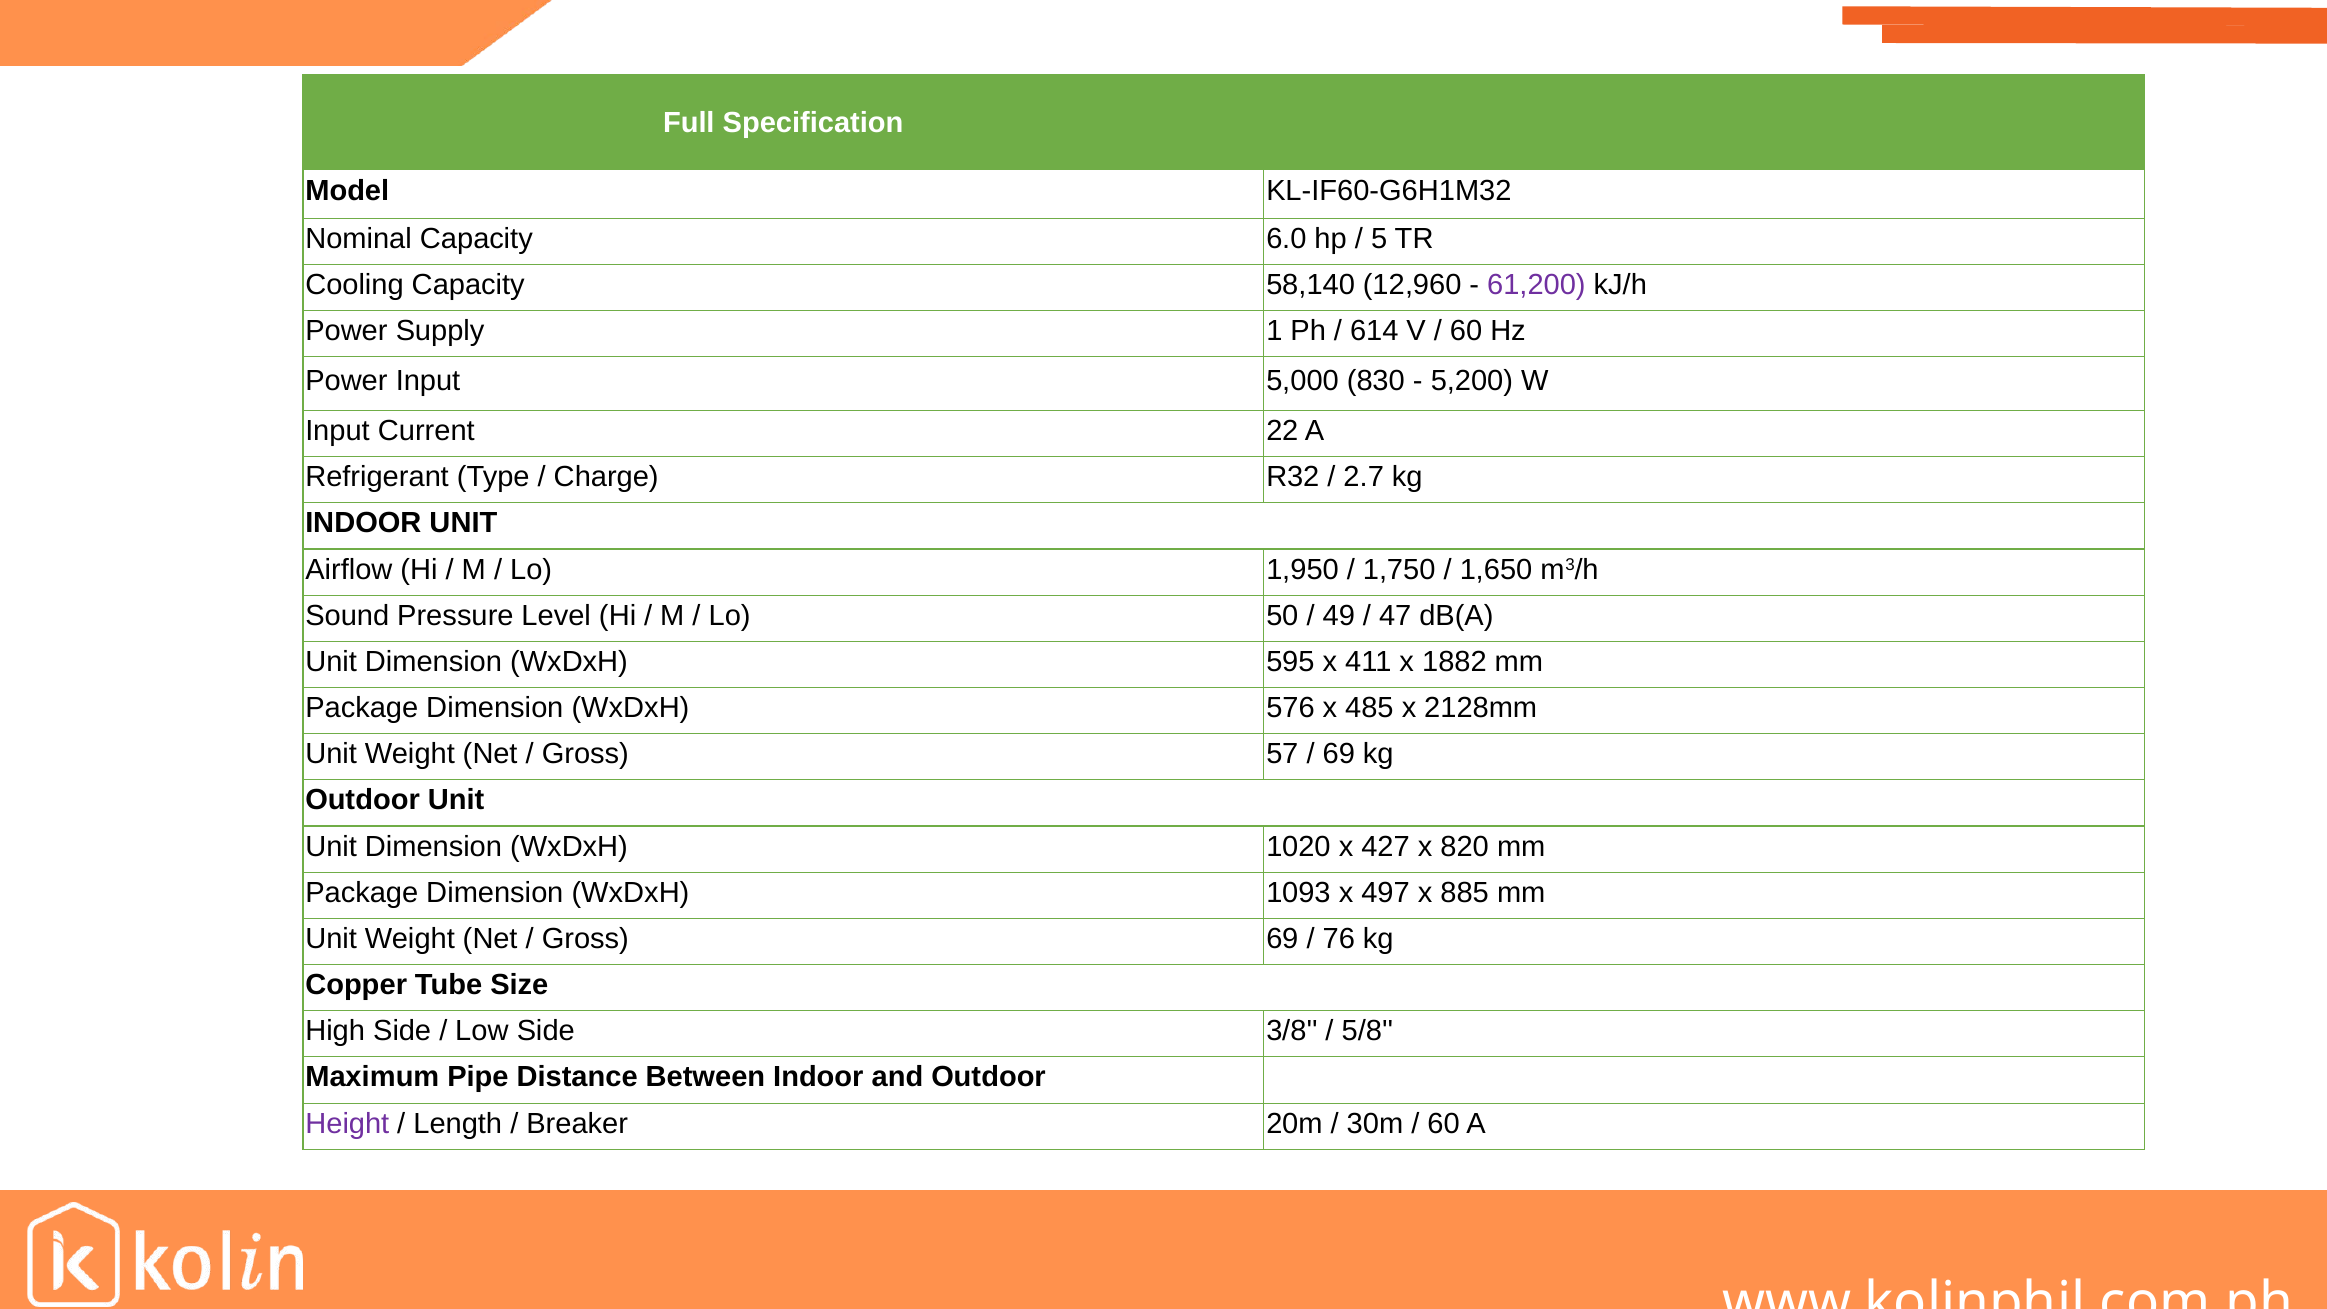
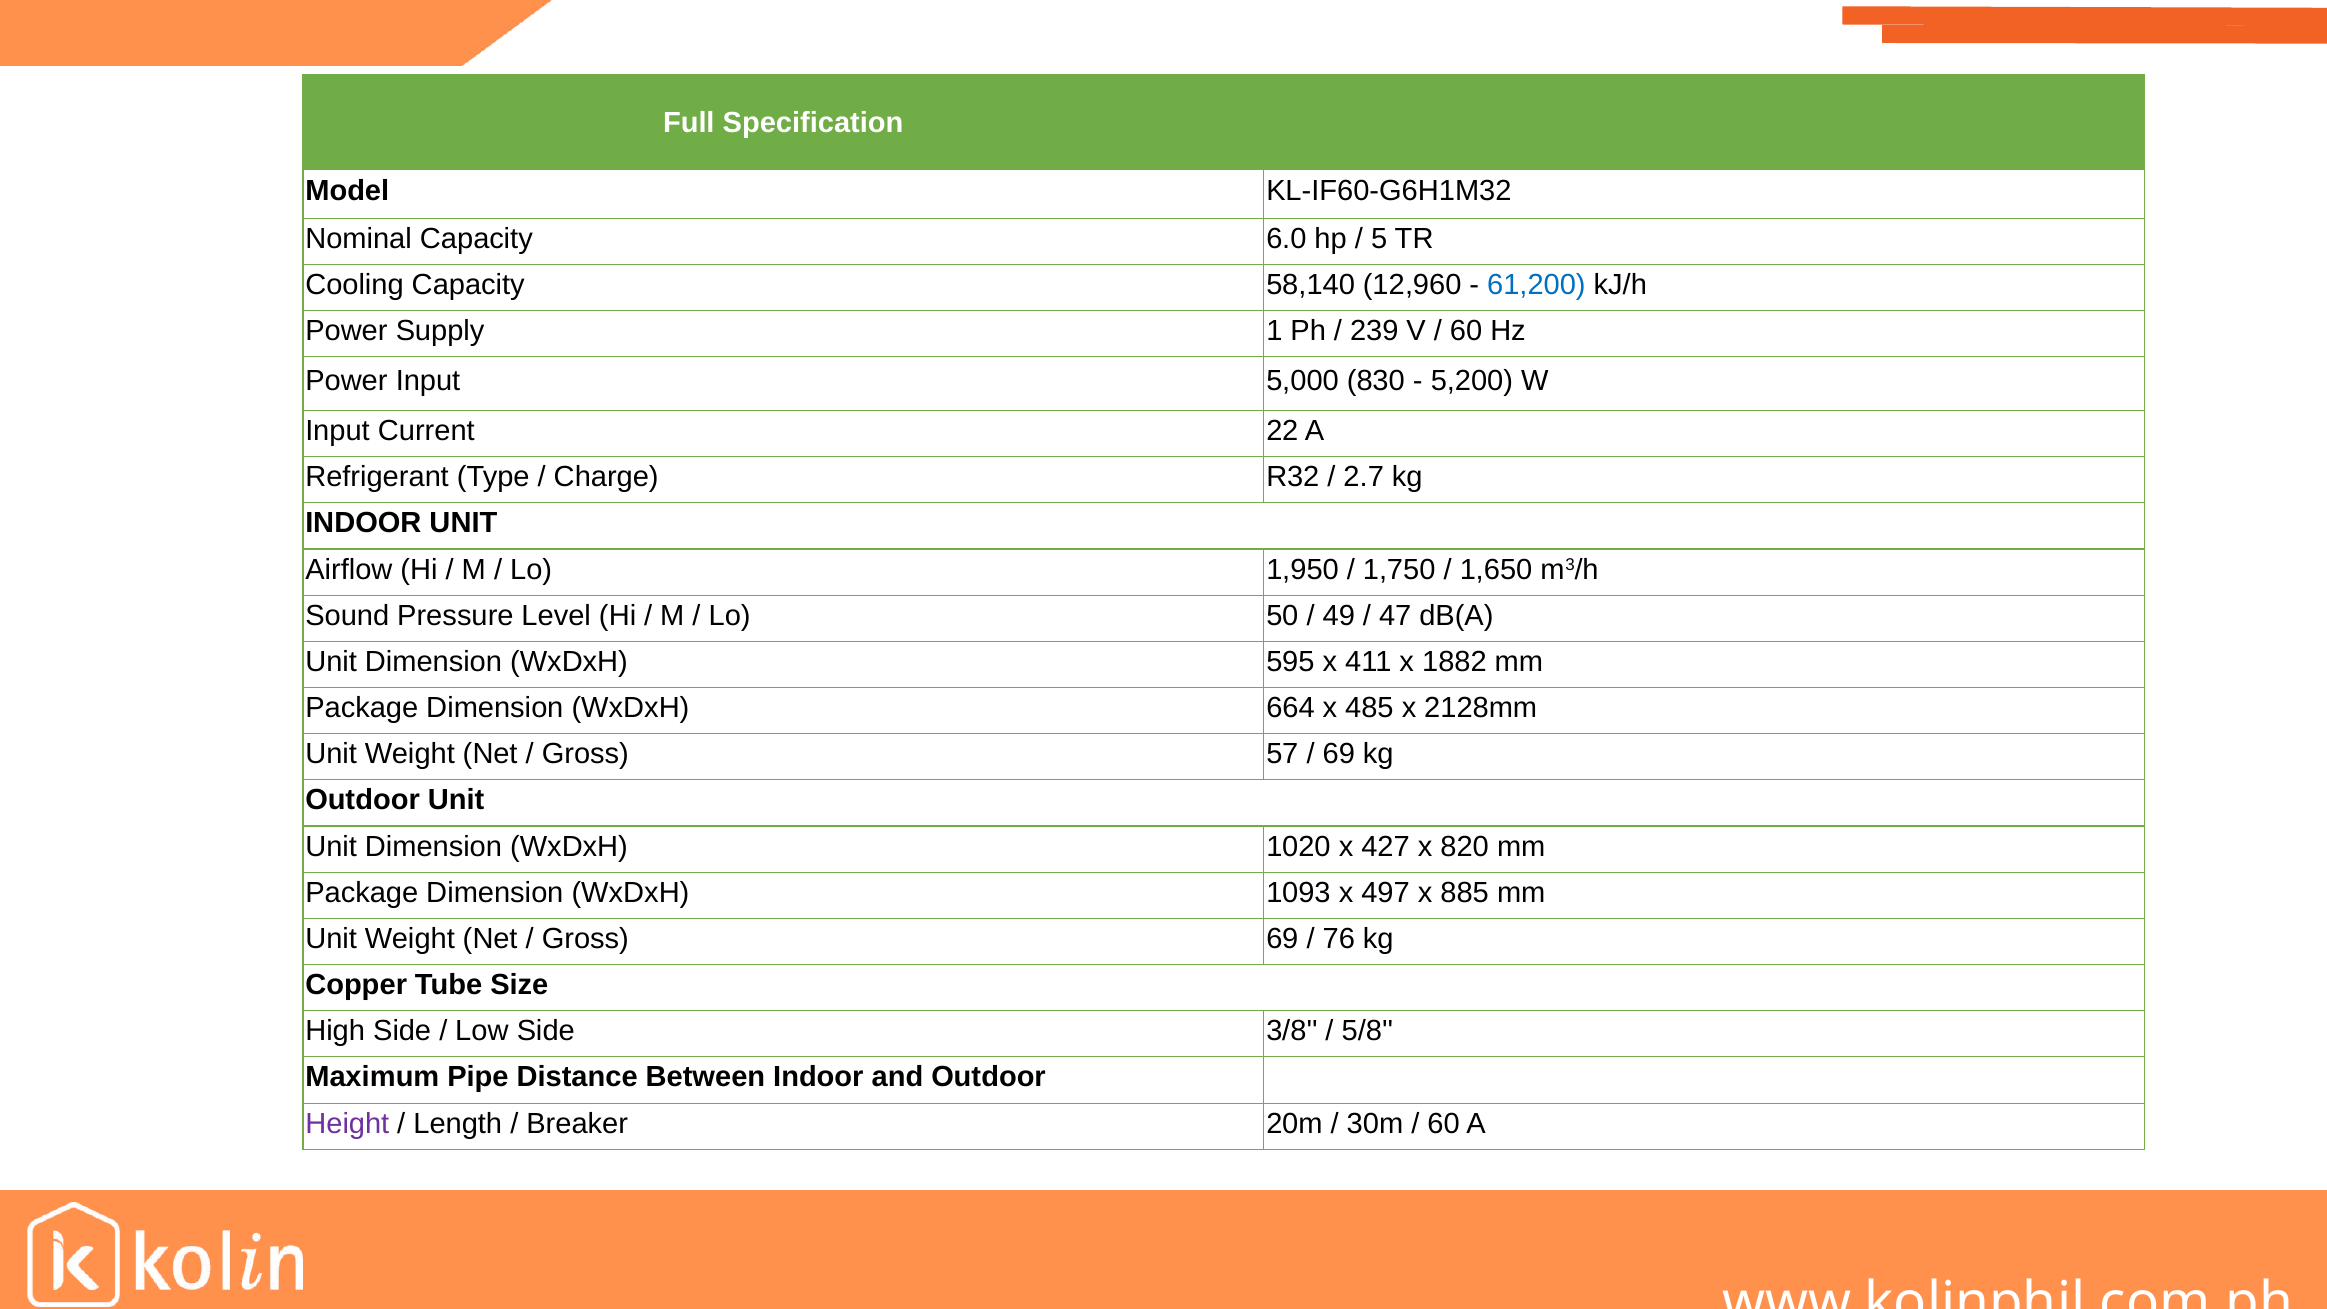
61,200 colour: purple -> blue
614: 614 -> 239
576: 576 -> 664
